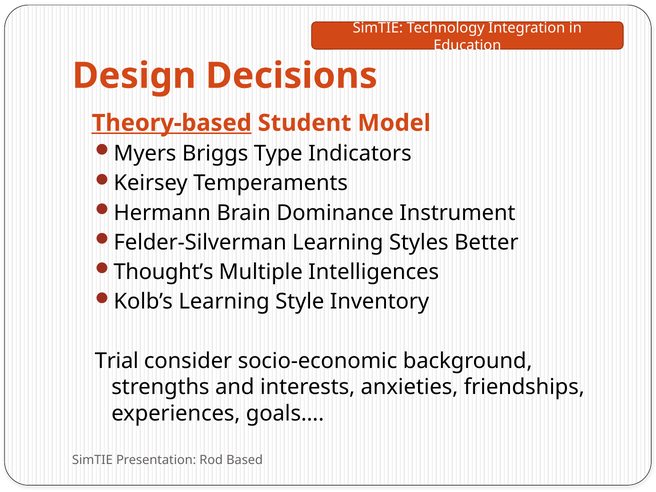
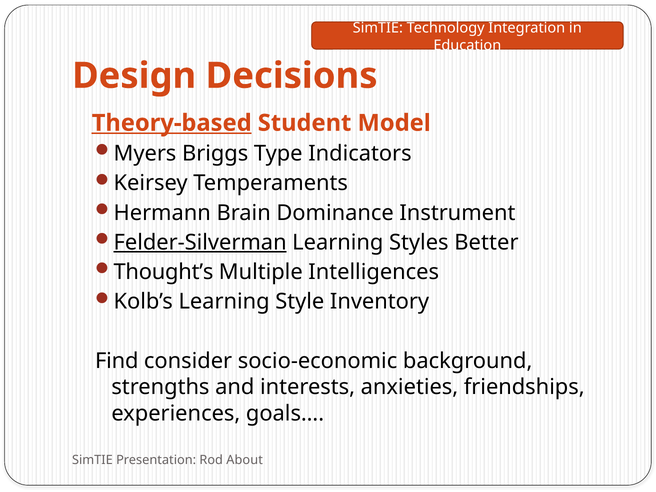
Felder-Silverman underline: none -> present
Trial: Trial -> Find
Based: Based -> About
